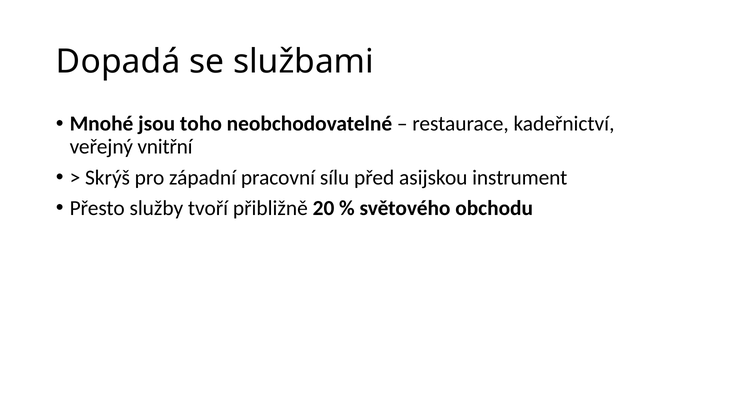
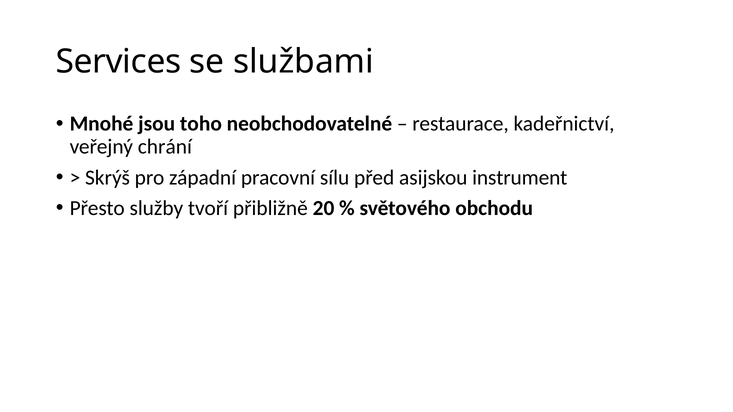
Dopadá: Dopadá -> Services
vnitřní: vnitřní -> chrání
